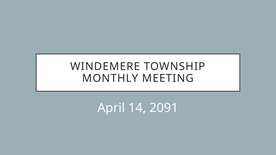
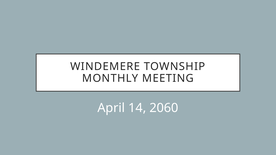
2091: 2091 -> 2060
